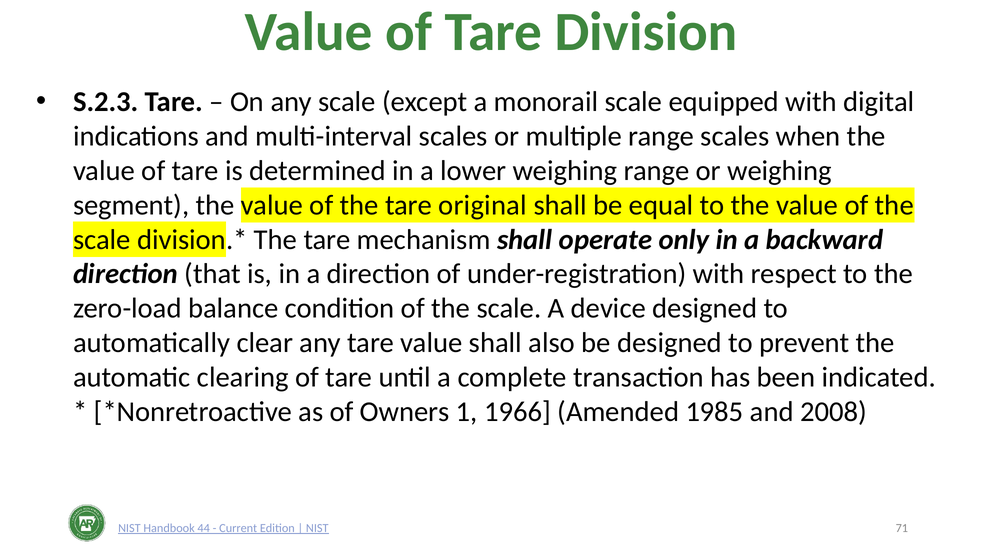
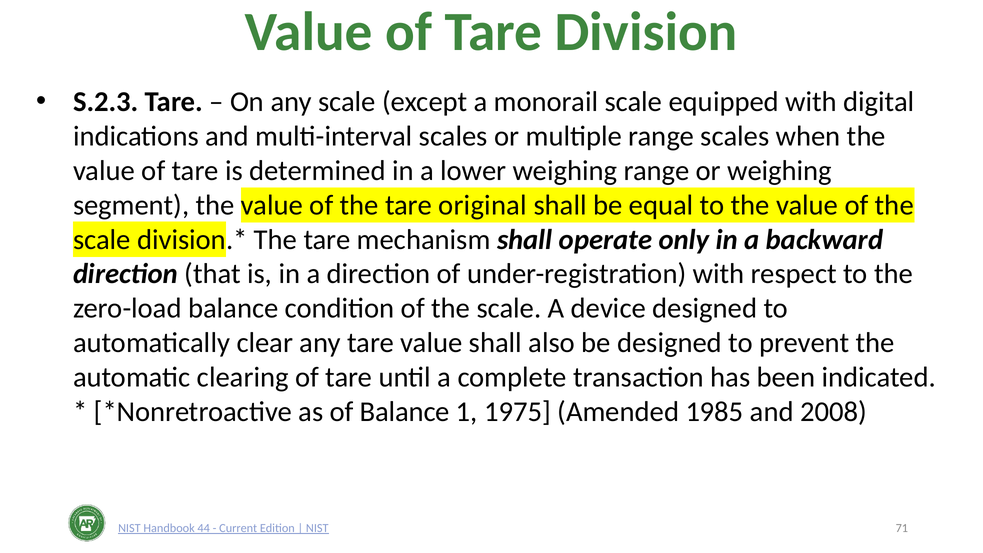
of Owners: Owners -> Balance
1966: 1966 -> 1975
